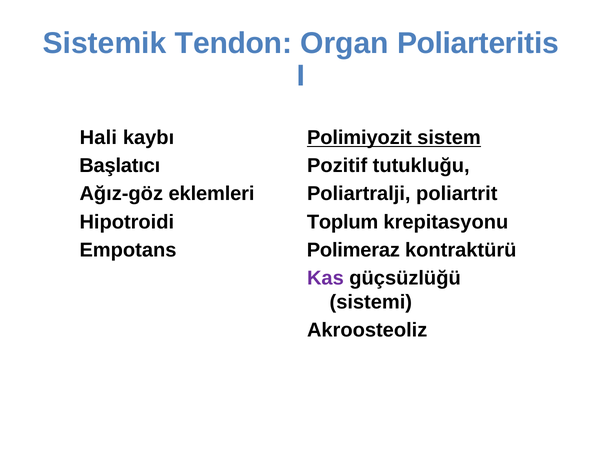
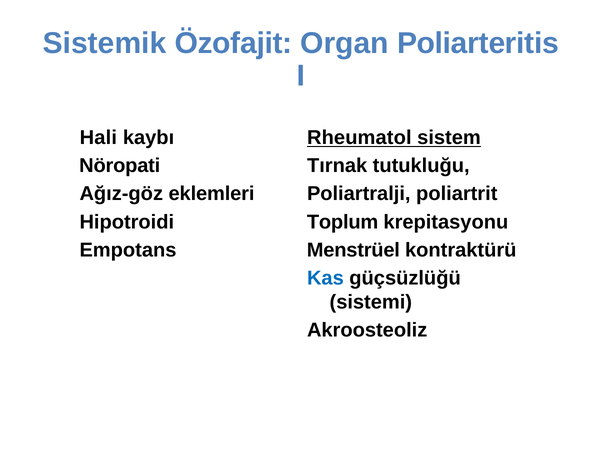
Tendon: Tendon -> Özofajit
Polimiyozit: Polimiyozit -> Rheumatol
Başlatıcı: Başlatıcı -> Nöropati
Pozitif: Pozitif -> Tırnak
Polimeraz: Polimeraz -> Menstrüel
Kas colour: purple -> blue
